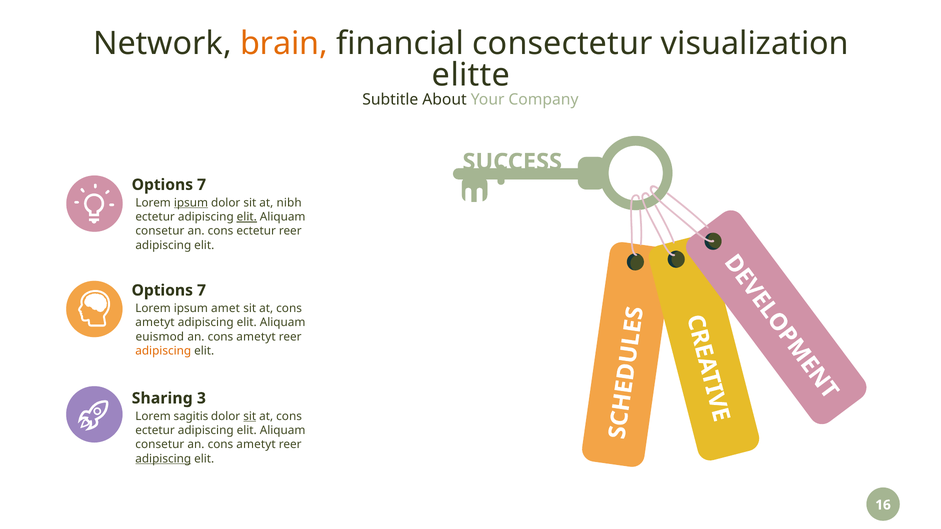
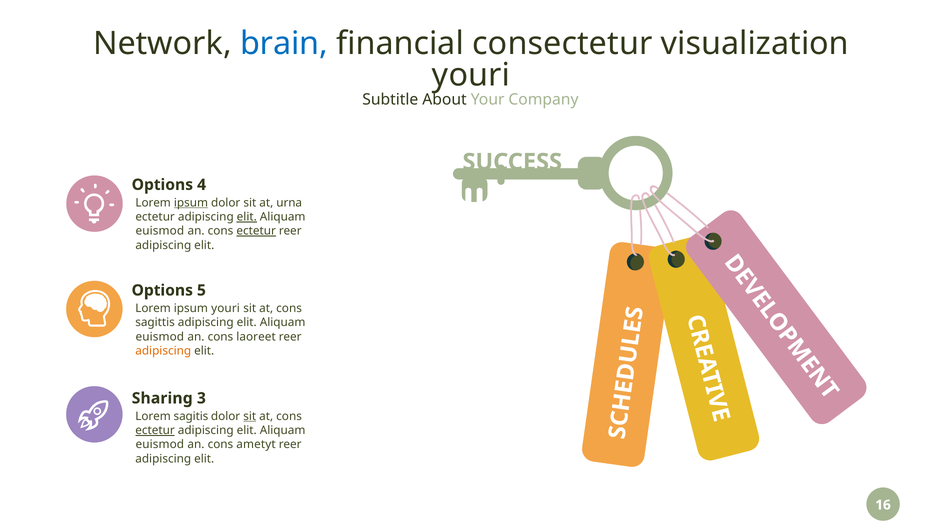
brain colour: orange -> blue
elitte at (471, 75): elitte -> youri
7 at (202, 185): 7 -> 4
nibh: nibh -> urna
consetur at (160, 231): consetur -> euismod
ectetur at (256, 231) underline: none -> present
7 at (201, 291): 7 -> 5
ipsum amet: amet -> youri
ametyt at (155, 323): ametyt -> sagittis
ametyt at (256, 337): ametyt -> laoreet
ectetur at (155, 431) underline: none -> present
consetur at (160, 445): consetur -> euismod
adipiscing at (163, 459) underline: present -> none
